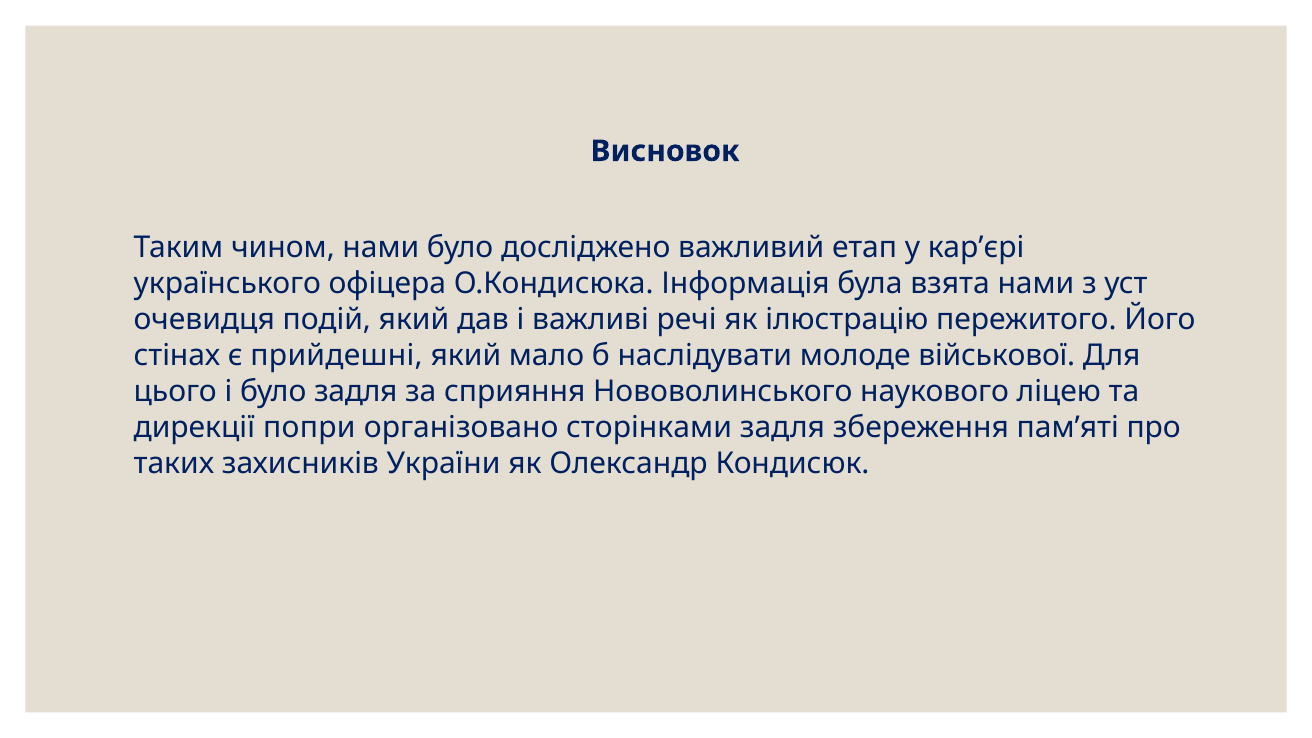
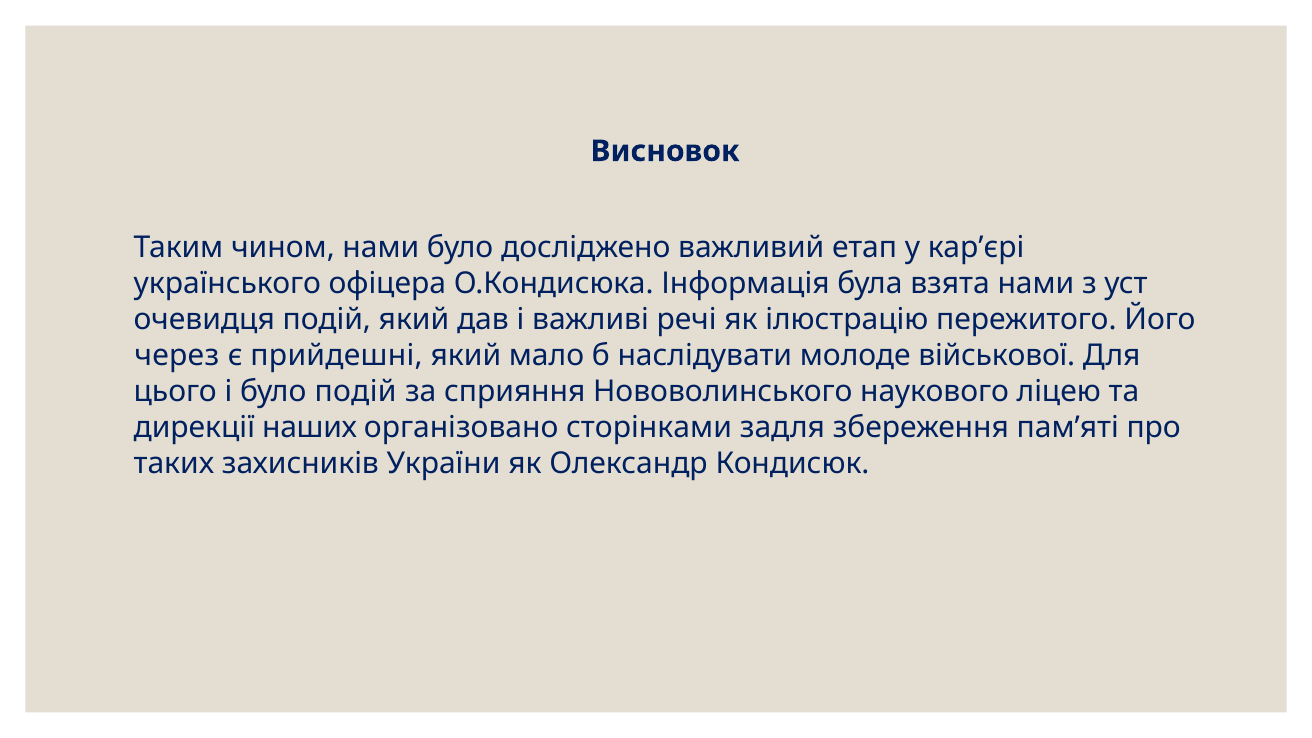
стінах: стінах -> через
було задля: задля -> подій
попри: попри -> наших
